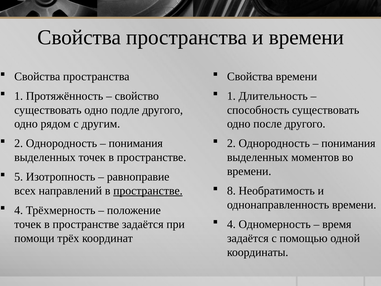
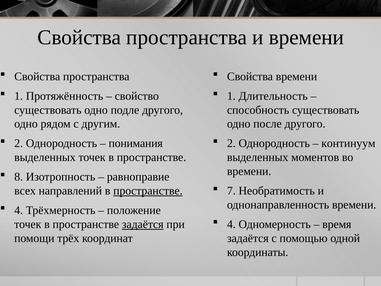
понимания at (348, 143): понимания -> континуум
5: 5 -> 8
8: 8 -> 7
задаётся at (143, 224) underline: none -> present
